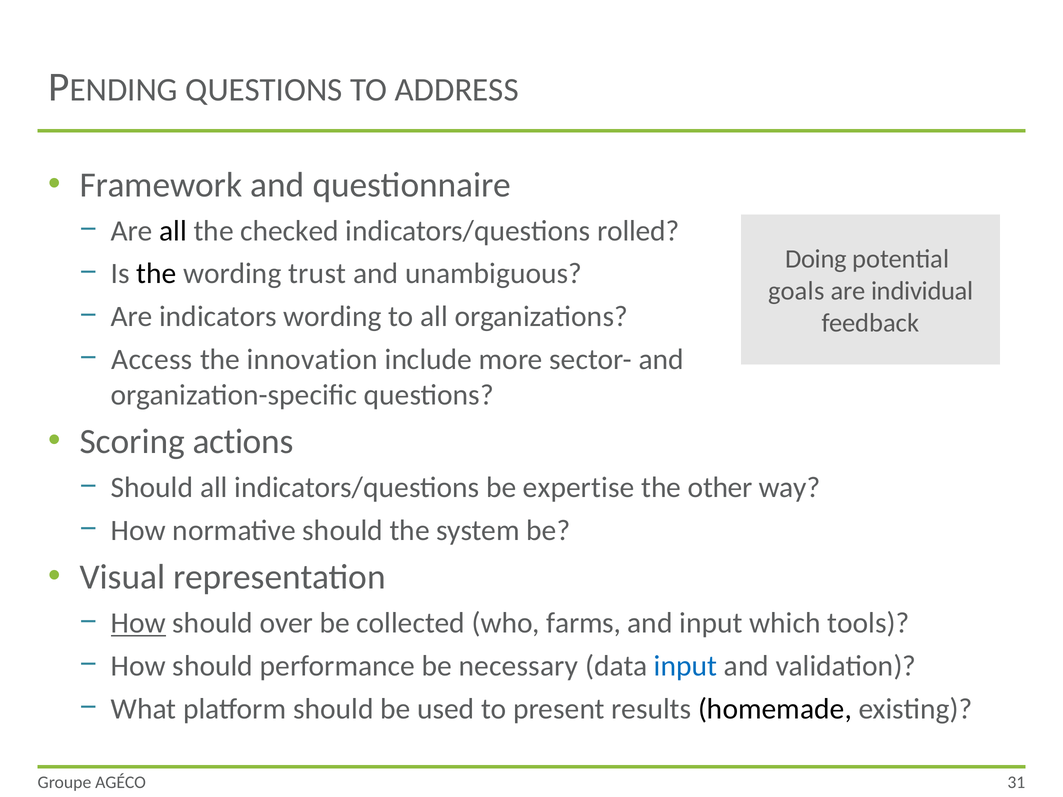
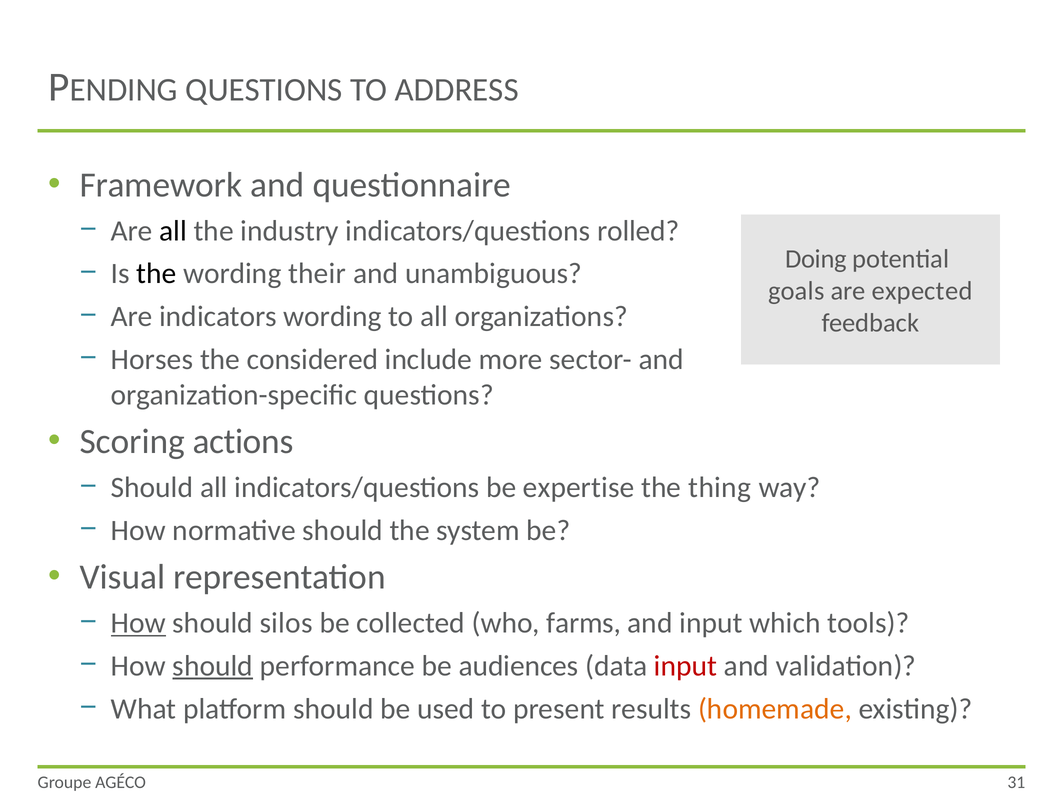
checked: checked -> industry
trust: trust -> their
individual: individual -> expected
Access: Access -> Horses
innovation: innovation -> considered
other: other -> thing
over: over -> silos
should at (213, 666) underline: none -> present
necessary: necessary -> audiences
input at (685, 666) colour: blue -> red
homemade colour: black -> orange
